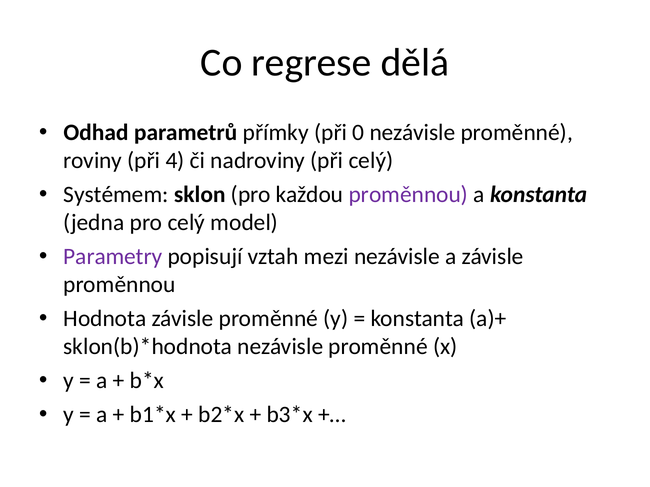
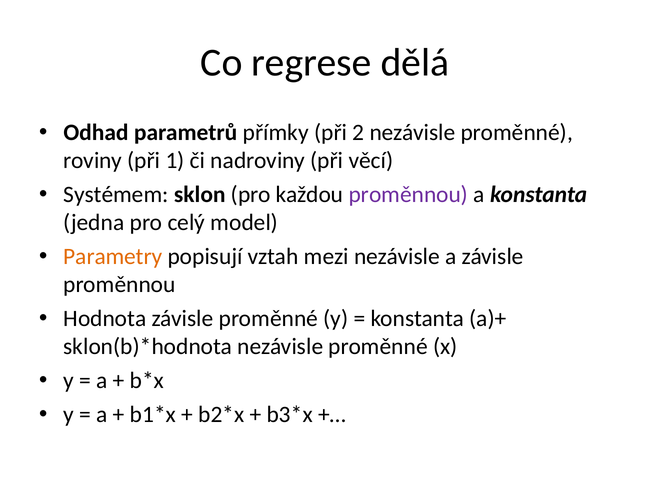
0: 0 -> 2
4: 4 -> 1
při celý: celý -> věcí
Parametry colour: purple -> orange
